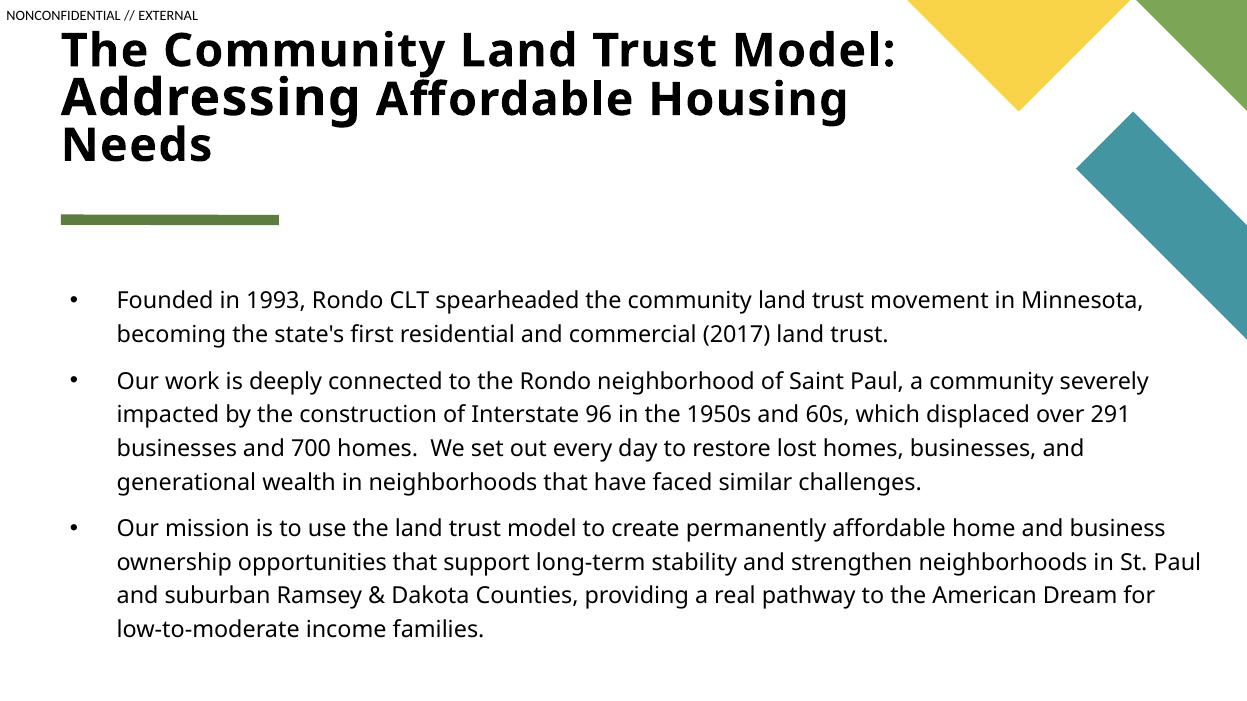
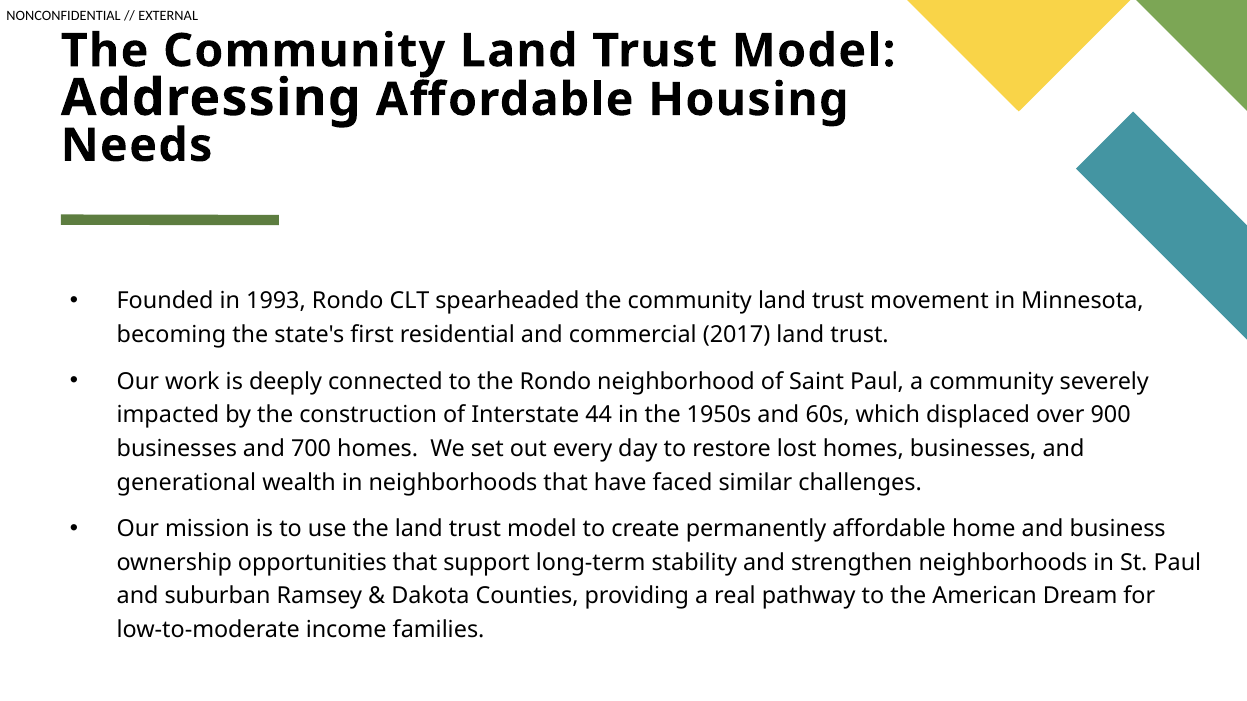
96: 96 -> 44
291: 291 -> 900
